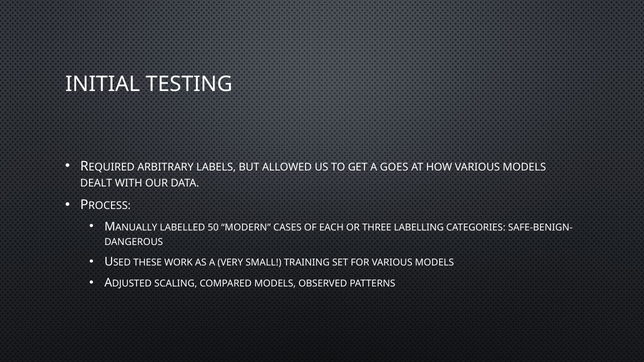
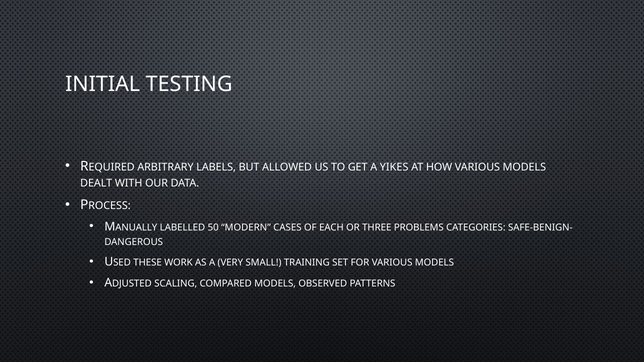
GOES: GOES -> YIKES
LABELLING: LABELLING -> PROBLEMS
